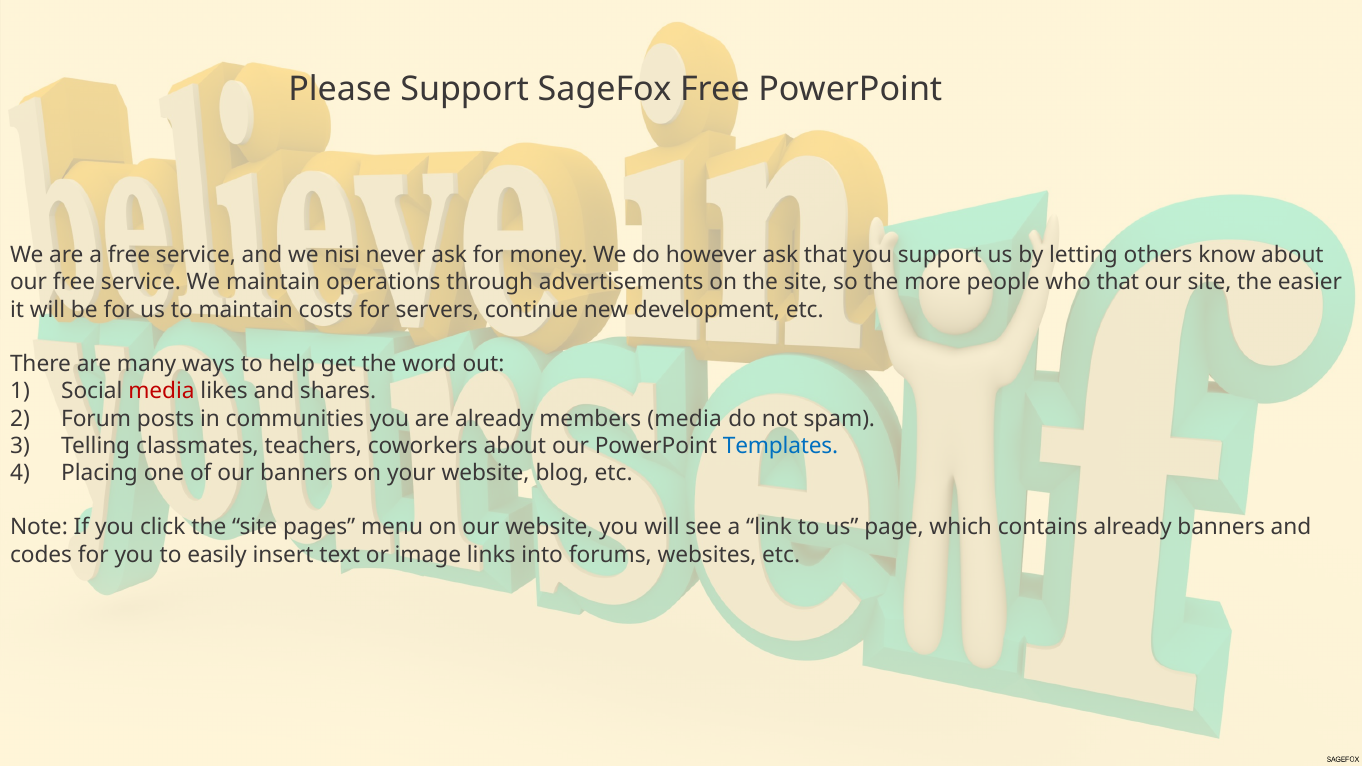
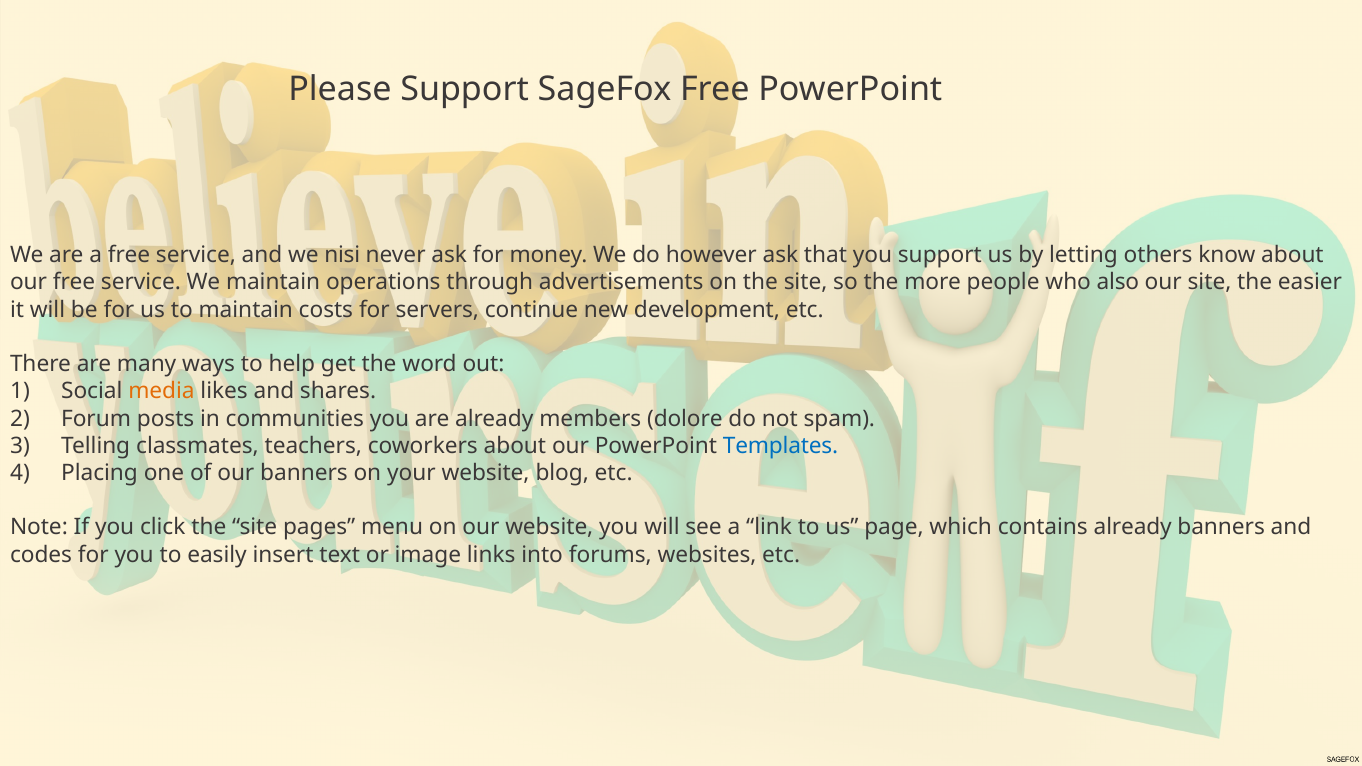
who that: that -> also
media at (161, 391) colour: red -> orange
members media: media -> dolore
